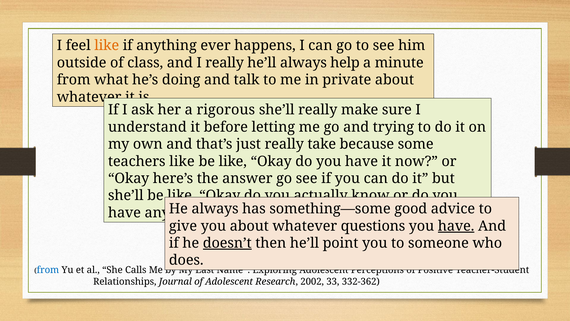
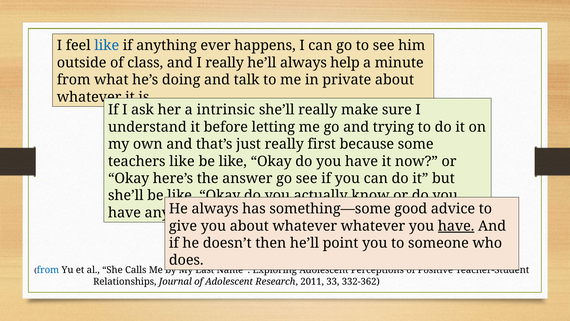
like at (107, 46) colour: orange -> blue
rigorous: rigorous -> intrinsic
take: take -> first
whatever questions: questions -> whatever
doesn’t underline: present -> none
2002: 2002 -> 2011
